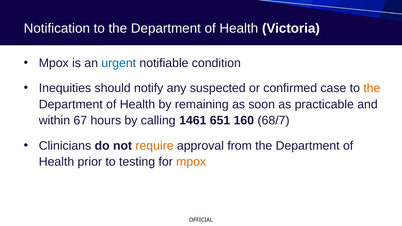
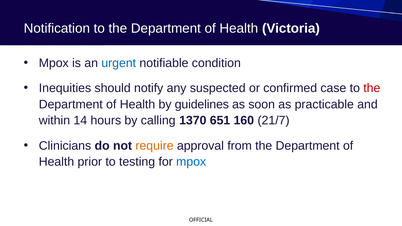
the at (372, 88) colour: orange -> red
remaining: remaining -> guidelines
67: 67 -> 14
1461: 1461 -> 1370
68/7: 68/7 -> 21/7
mpox at (191, 162) colour: orange -> blue
